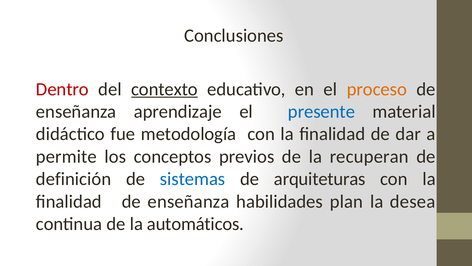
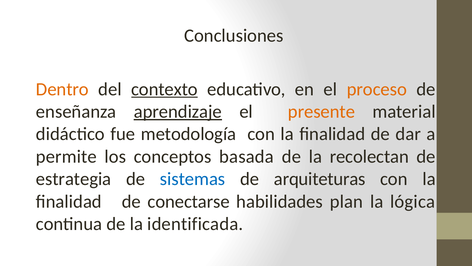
Dentro colour: red -> orange
aprendizaje underline: none -> present
presente colour: blue -> orange
previos: previos -> basada
recuperan: recuperan -> recolectan
definición: definición -> estrategia
finalidad de enseñanza: enseñanza -> conectarse
desea: desea -> lógica
automáticos: automáticos -> identificada
